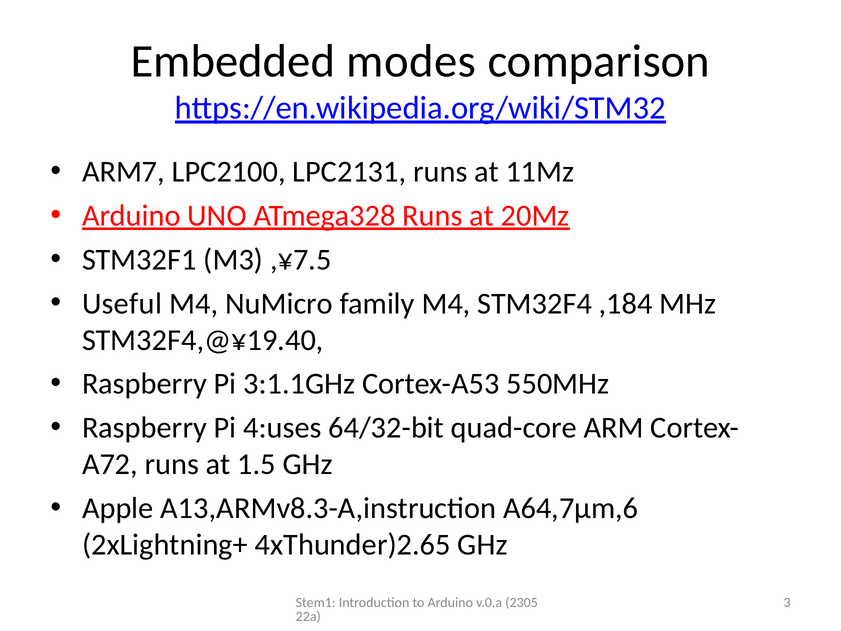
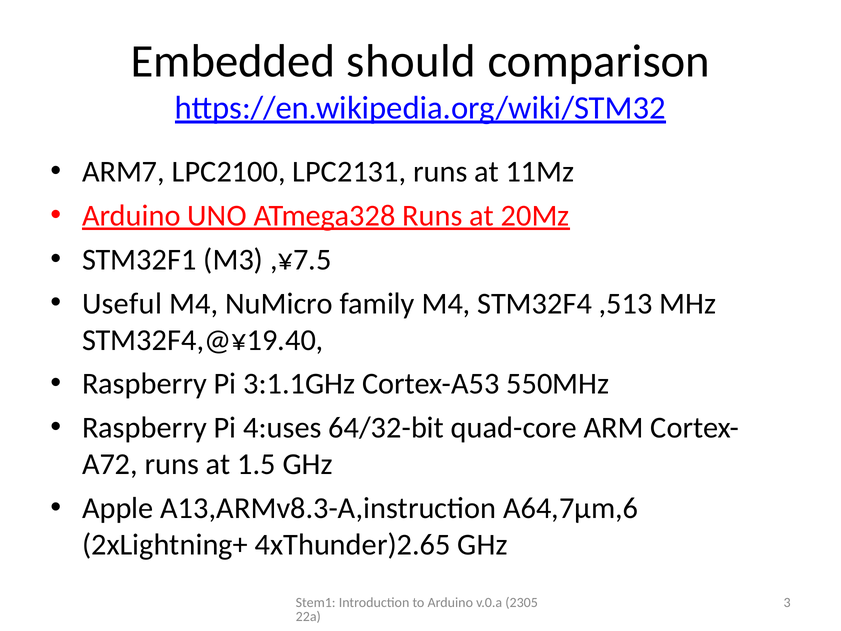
modes: modes -> should
,184: ,184 -> ,513
